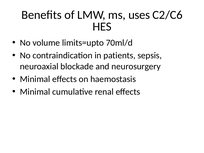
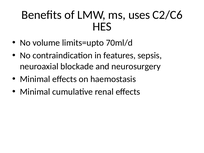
patients: patients -> features
